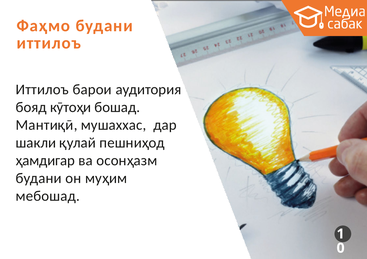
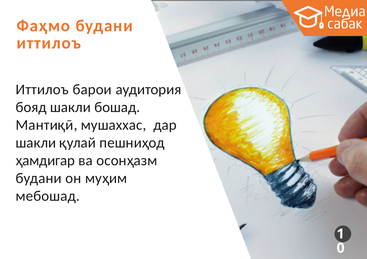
бояд кӯтоҳи: кӯтоҳи -> шакли
